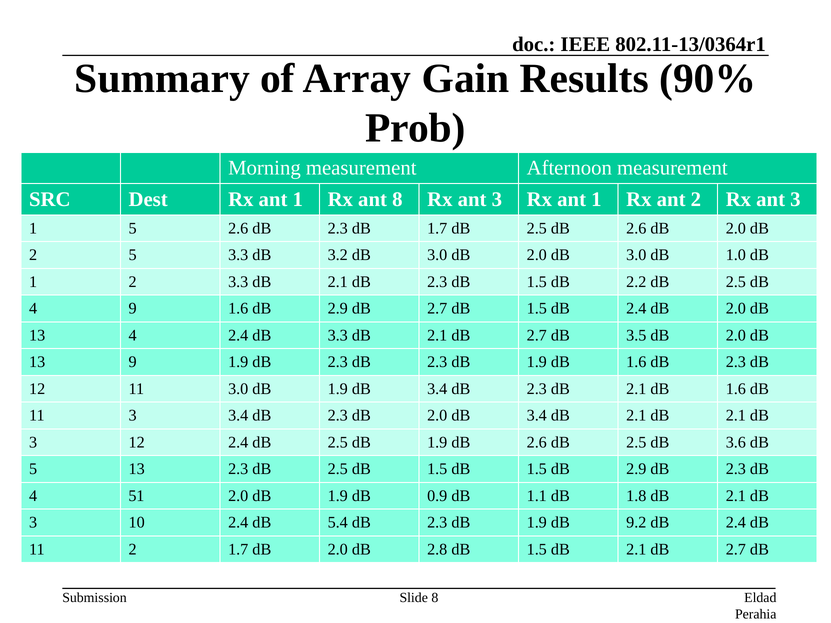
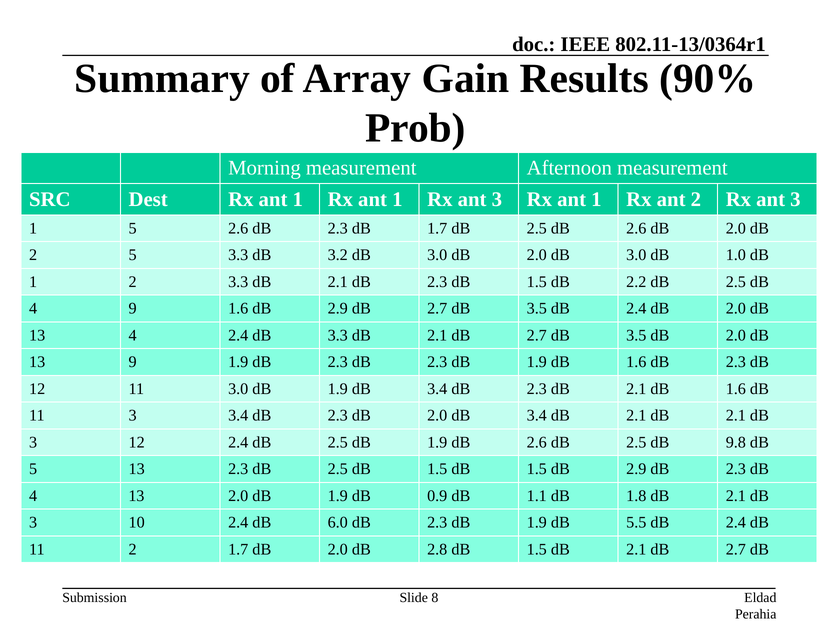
1 Rx ant 8: 8 -> 1
1.5 at (537, 309): 1.5 -> 3.5
3.6: 3.6 -> 9.8
4 51: 51 -> 13
5.4: 5.4 -> 6.0
9.2: 9.2 -> 5.5
